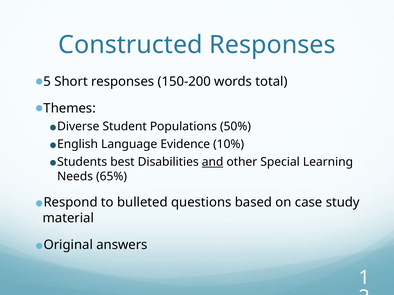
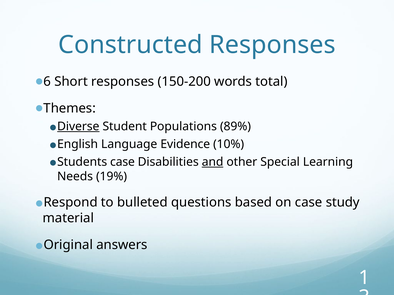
5: 5 -> 6
Diverse underline: none -> present
50%: 50% -> 89%
Students best: best -> case
65%: 65% -> 19%
